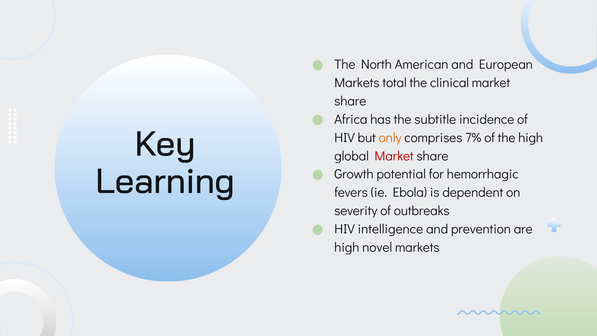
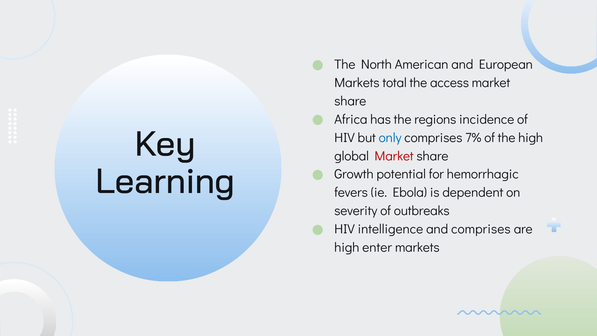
clinical: clinical -> access
subtitle: subtitle -> regions
only colour: orange -> blue
and prevention: prevention -> comprises
novel: novel -> enter
